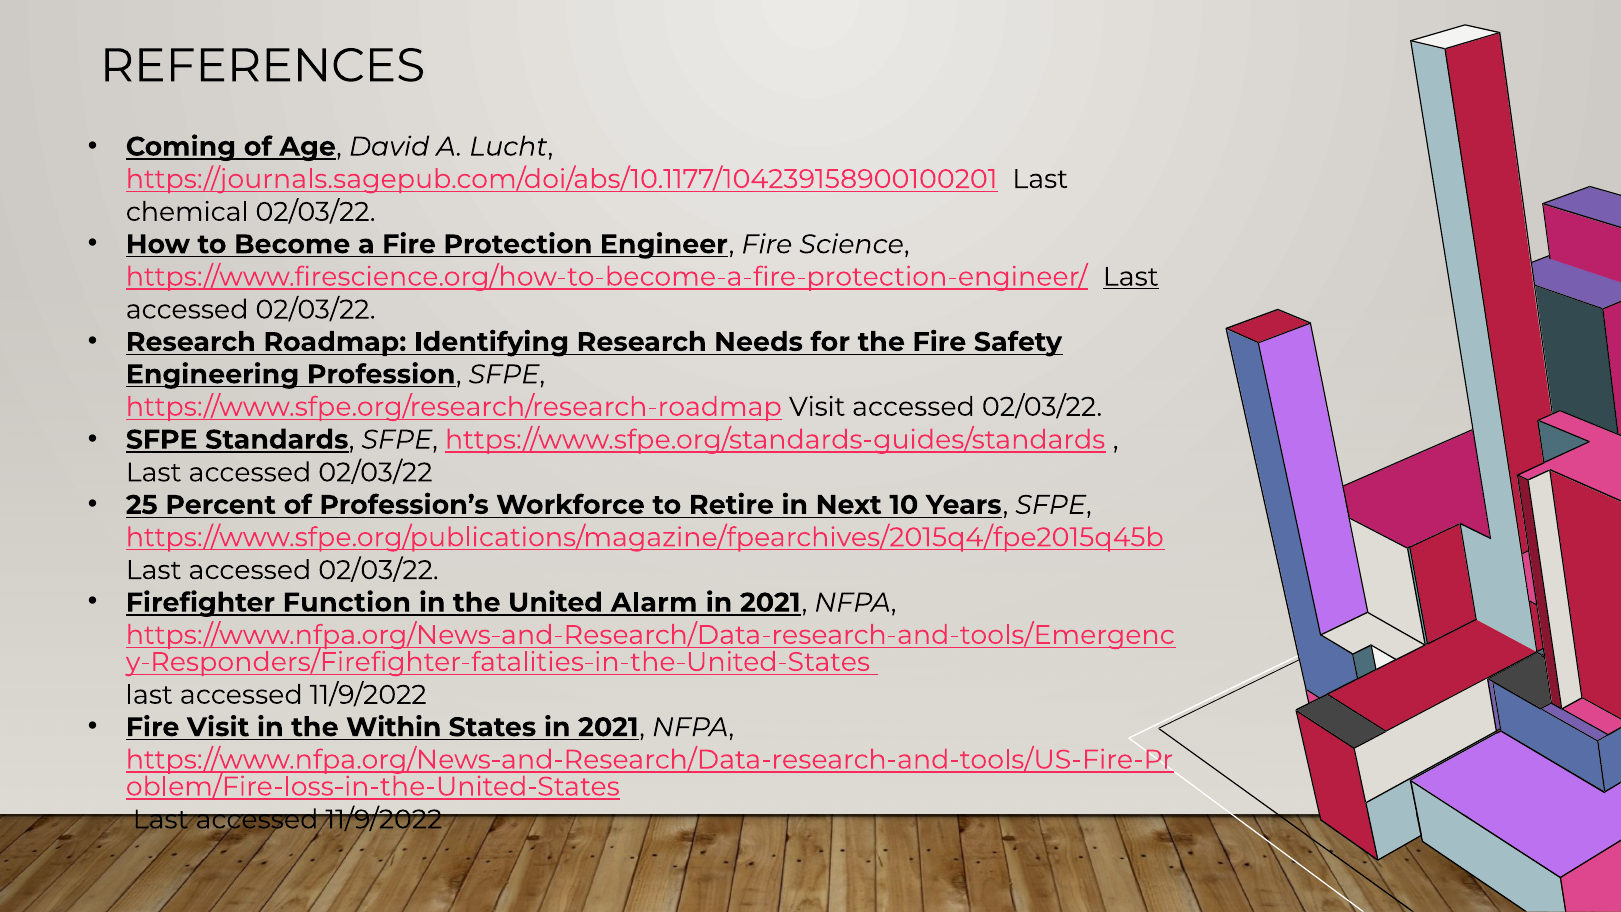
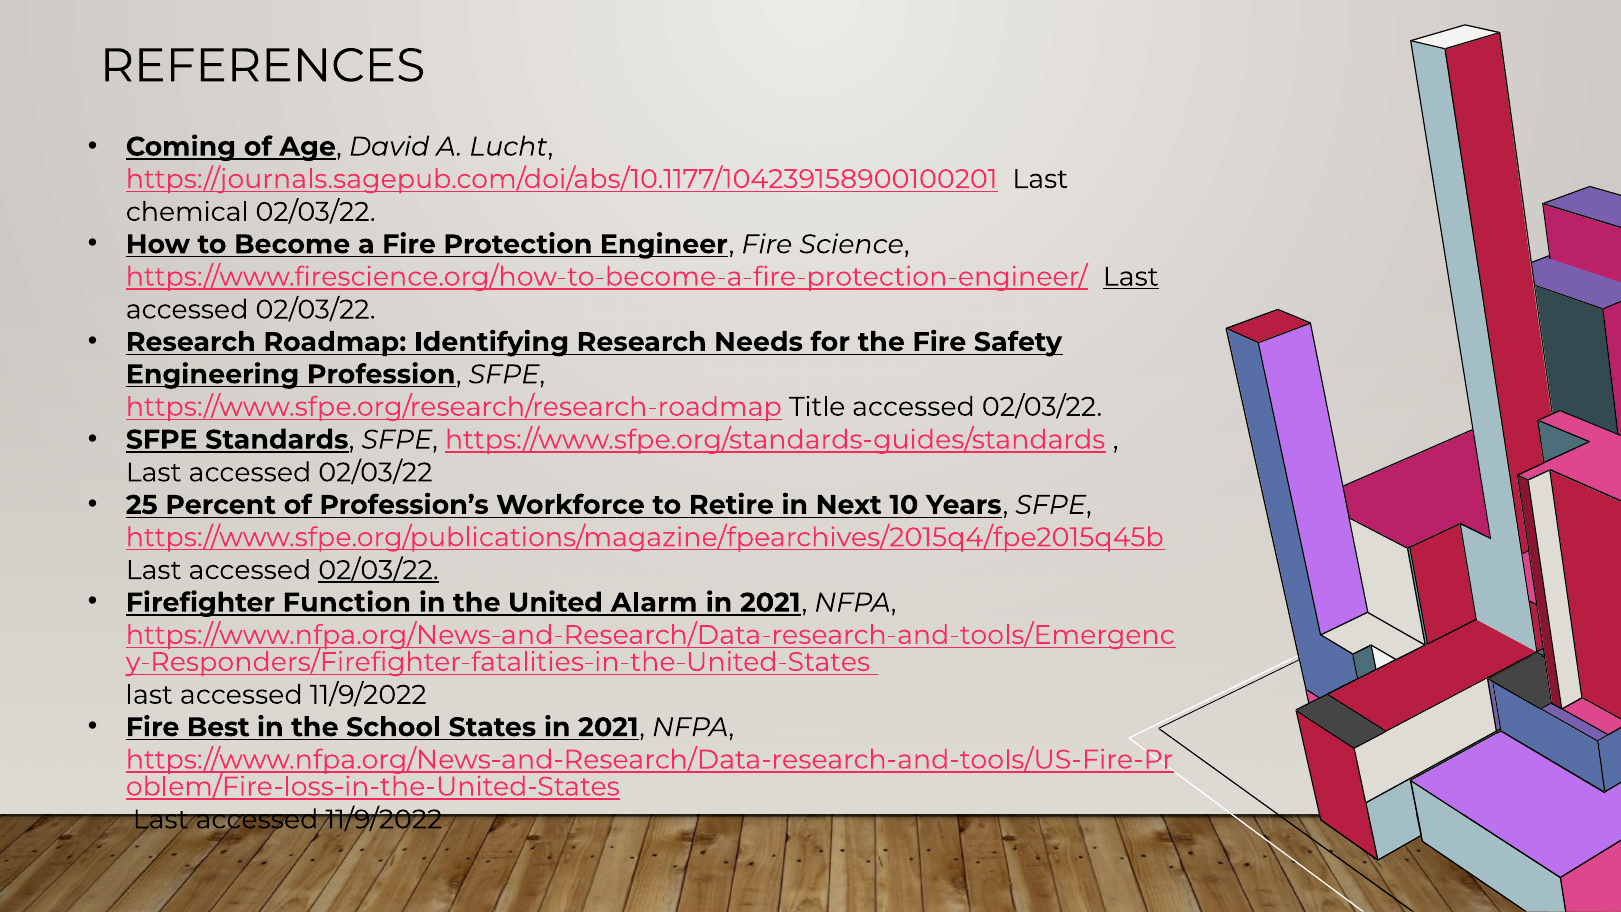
https://www.sfpe.org/research/research-roadmap Visit: Visit -> Title
02/03/22 at (378, 570) underline: none -> present
Fire Visit: Visit -> Best
Within: Within -> School
